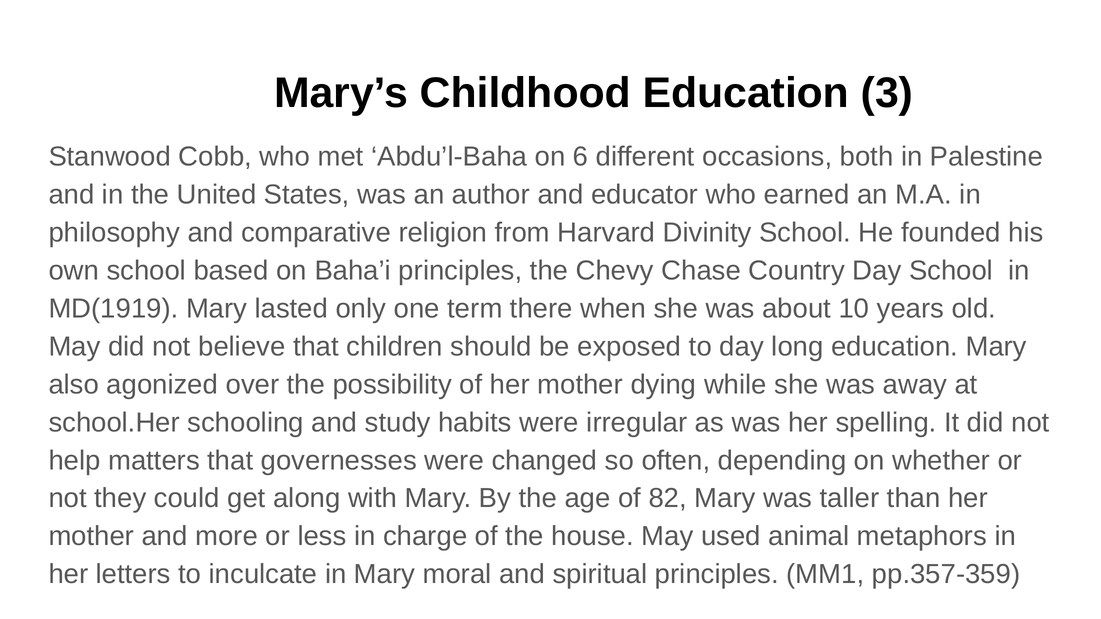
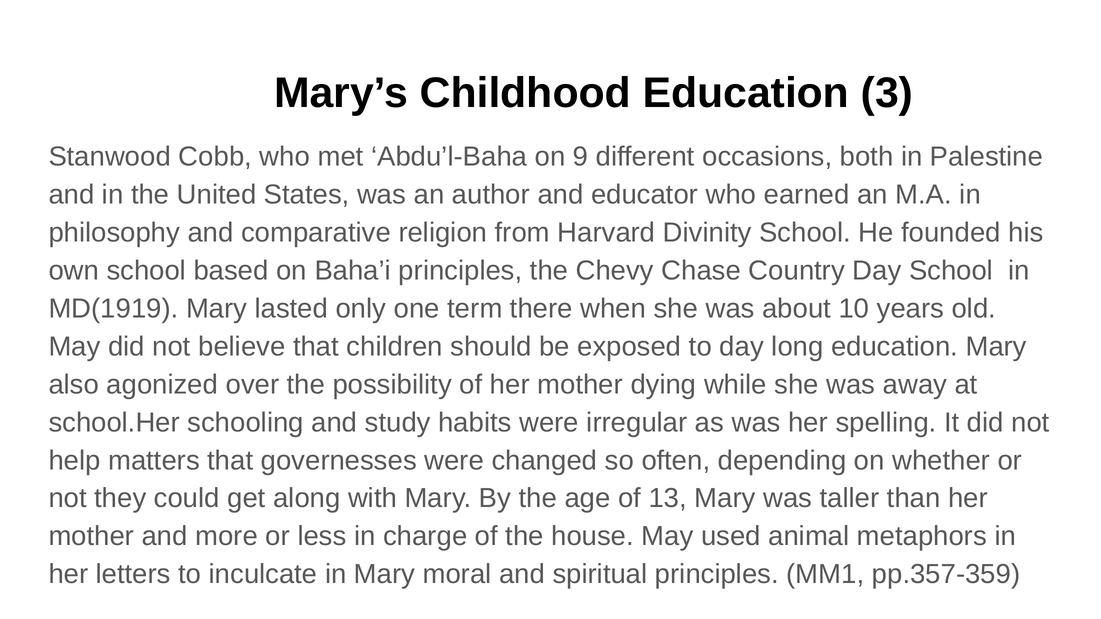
6: 6 -> 9
82: 82 -> 13
